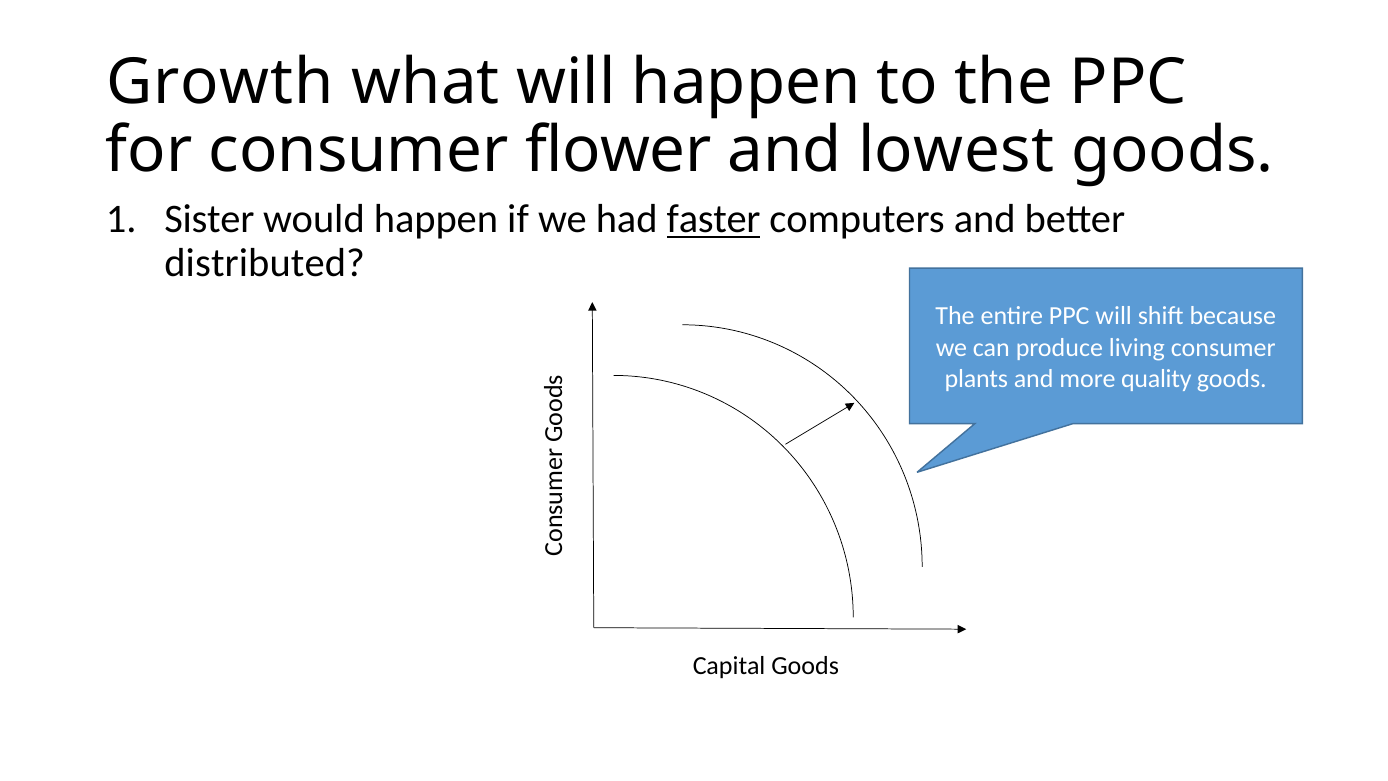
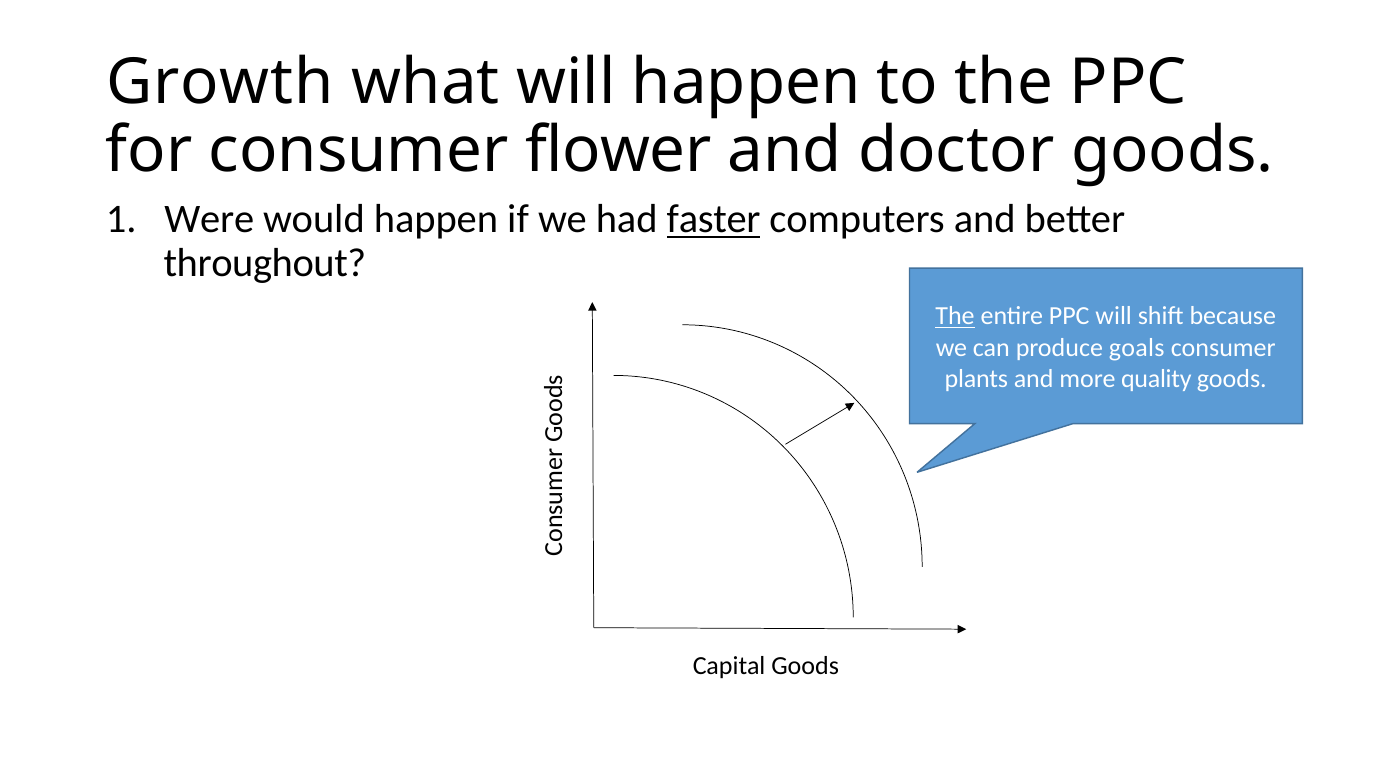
lowest: lowest -> doctor
Sister: Sister -> Were
distributed: distributed -> throughout
The at (955, 316) underline: none -> present
living: living -> goals
